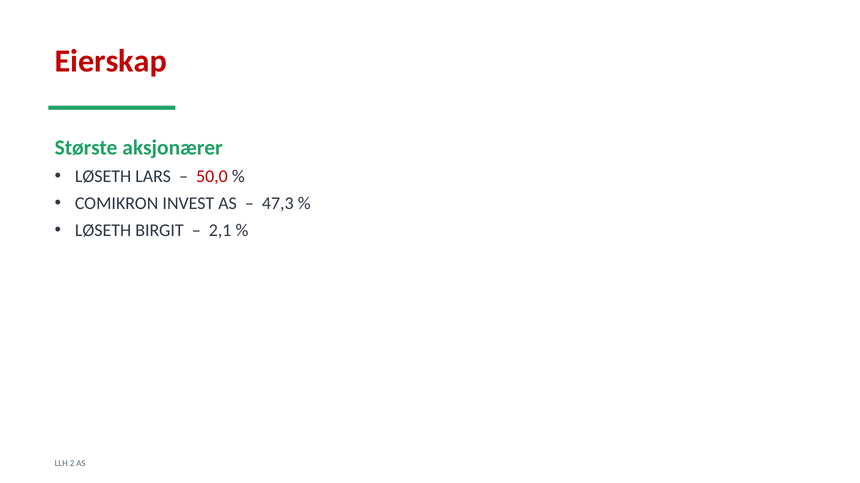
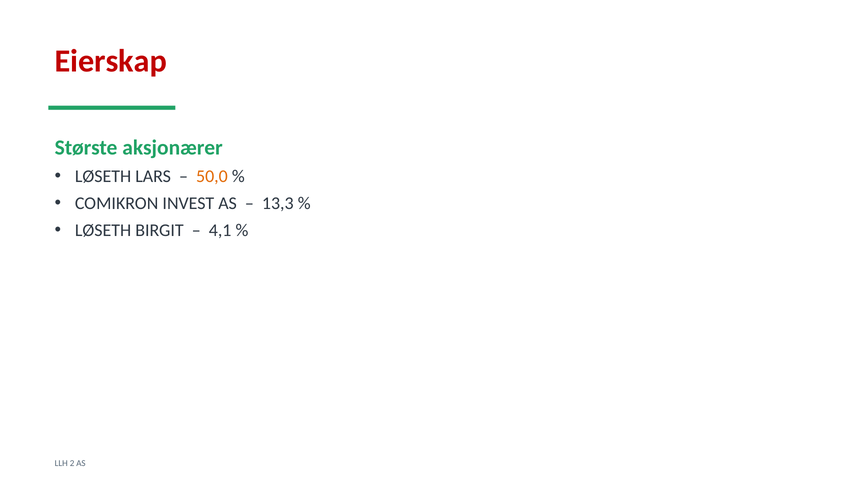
50,0 colour: red -> orange
47,3: 47,3 -> 13,3
2,1: 2,1 -> 4,1
